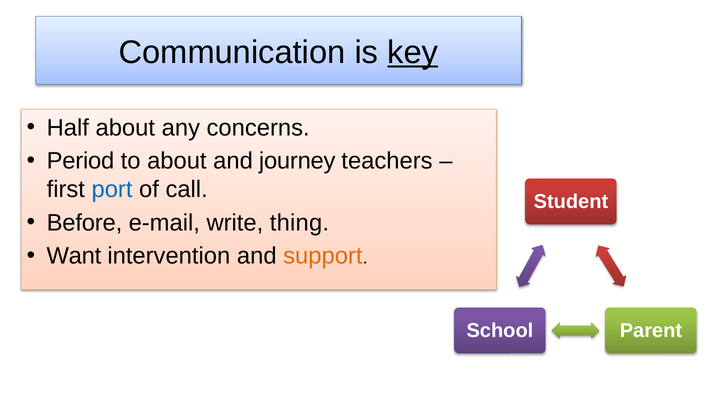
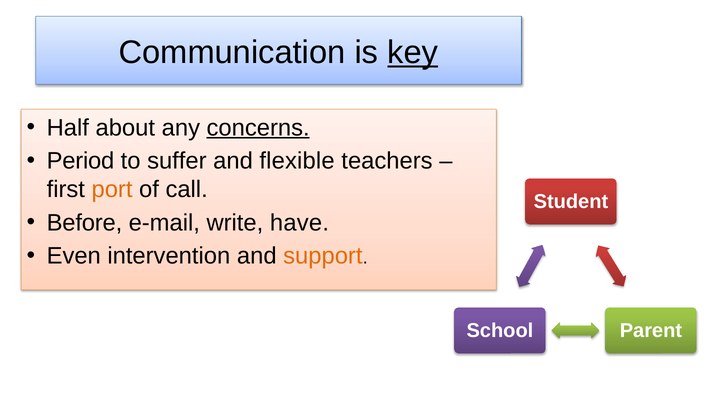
concerns underline: none -> present
to about: about -> suffer
journey: journey -> flexible
port colour: blue -> orange
thing: thing -> have
Want: Want -> Even
